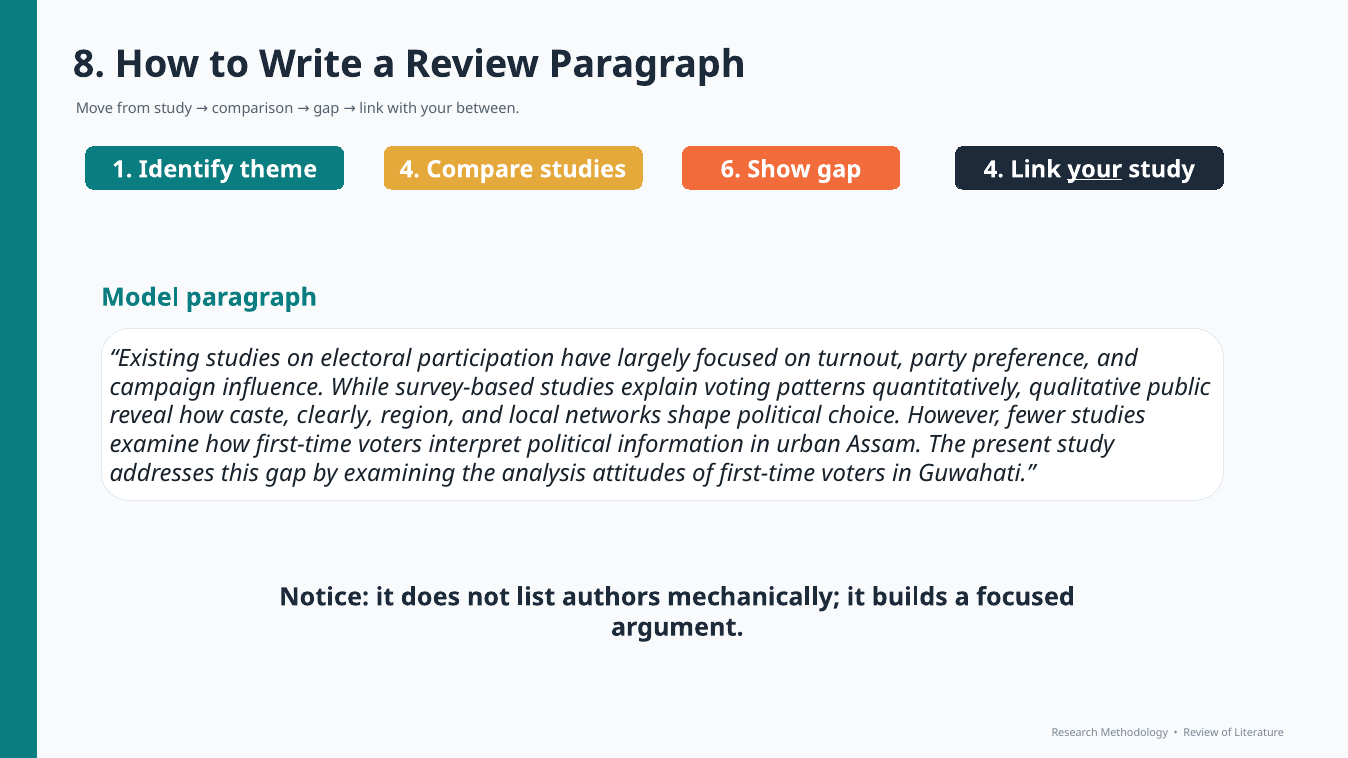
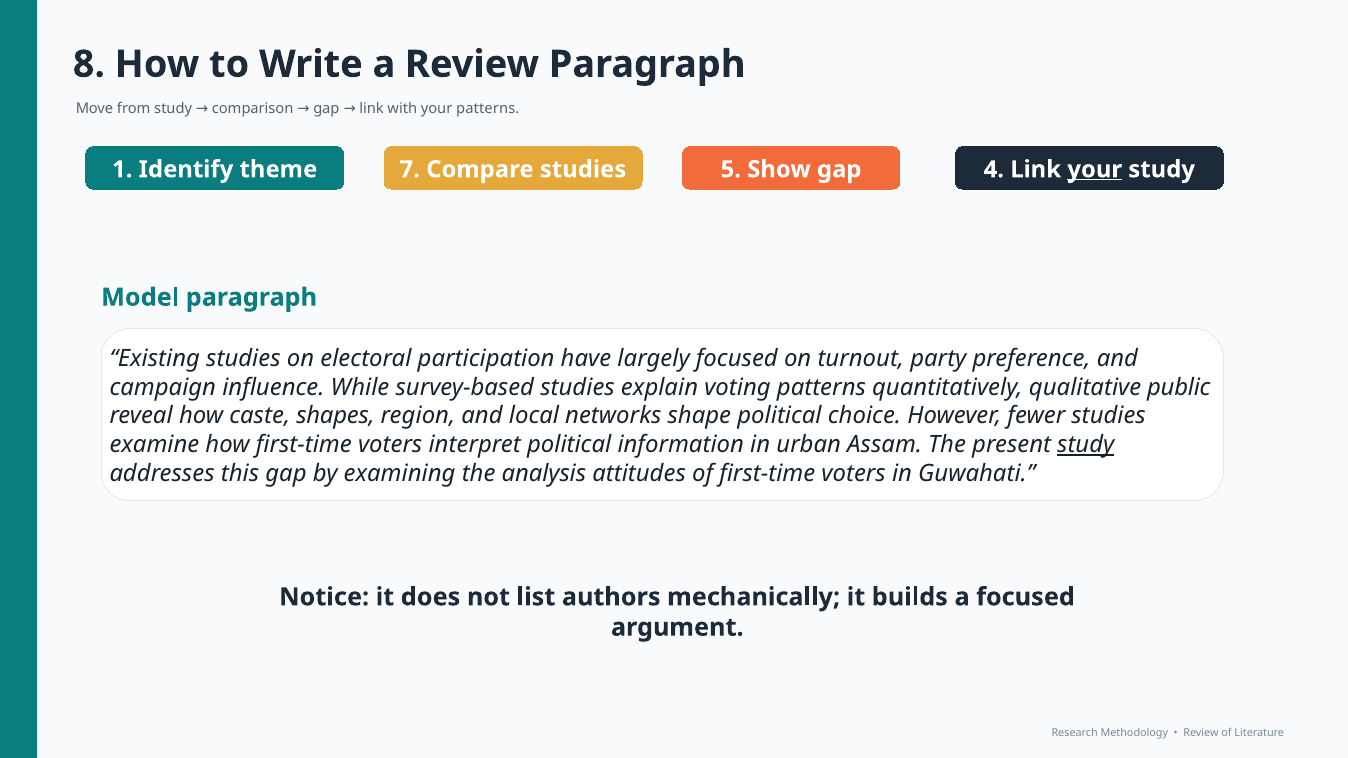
your between: between -> patterns
theme 4: 4 -> 7
6: 6 -> 5
clearly: clearly -> shapes
study at (1086, 445) underline: none -> present
